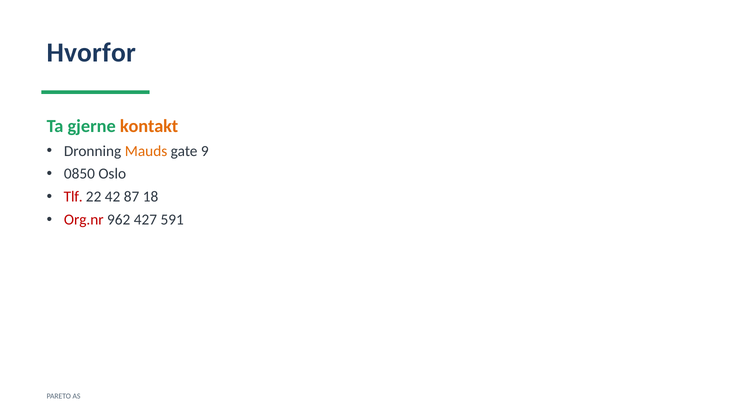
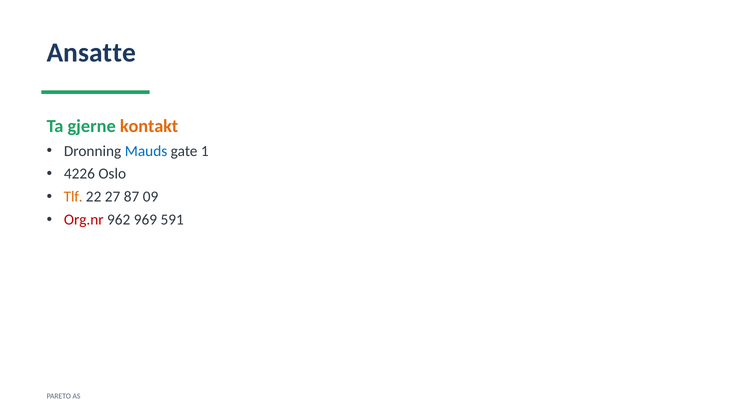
Hvorfor: Hvorfor -> Ansatte
Mauds colour: orange -> blue
9: 9 -> 1
0850: 0850 -> 4226
Tlf colour: red -> orange
42: 42 -> 27
18: 18 -> 09
427: 427 -> 969
